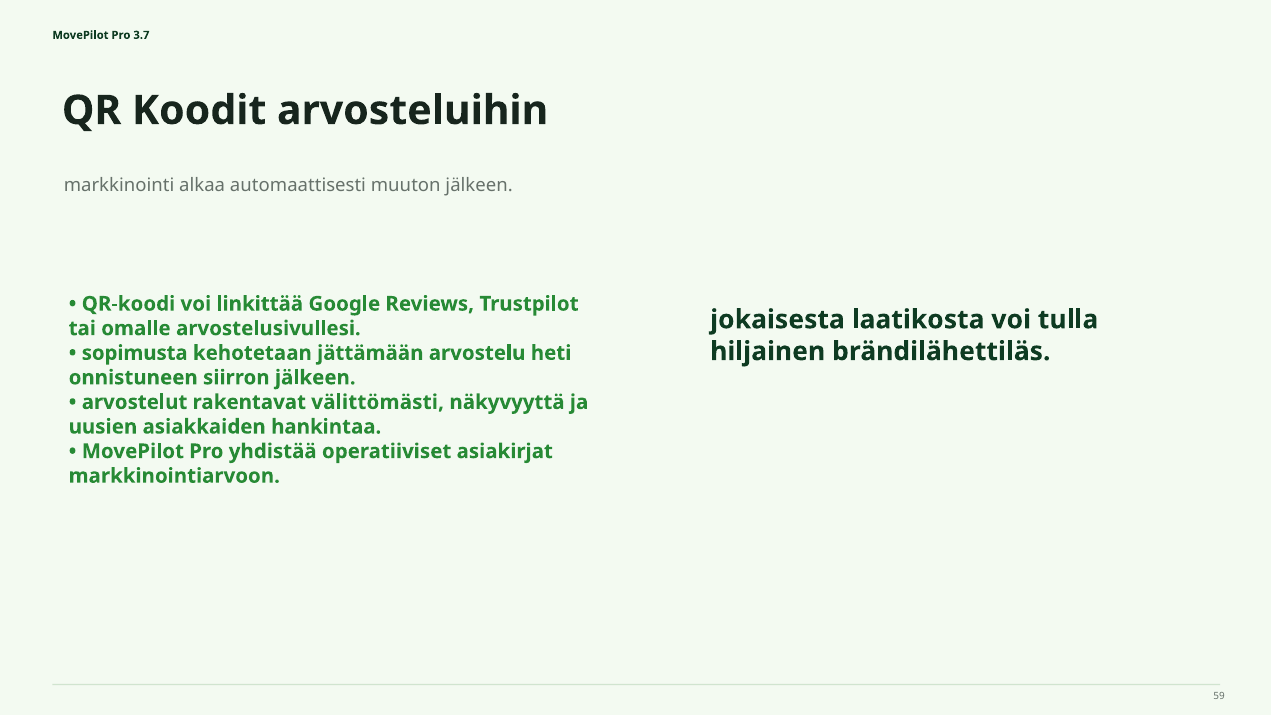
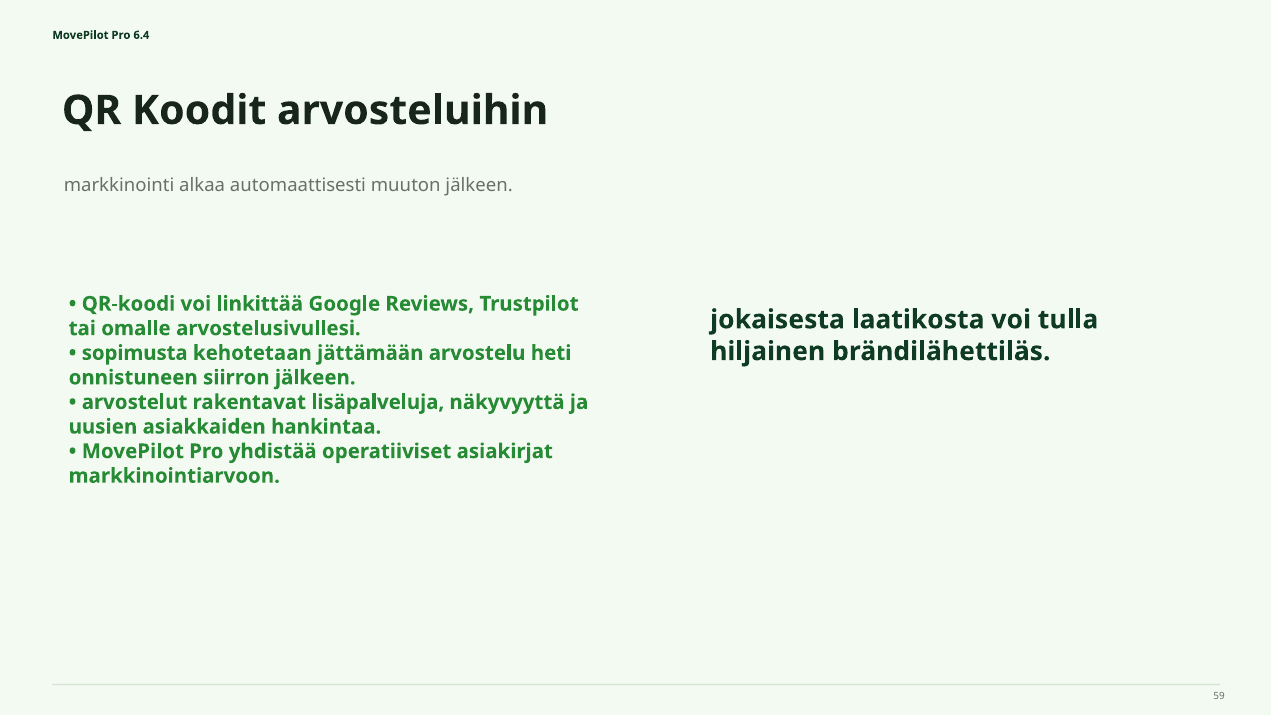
3.7: 3.7 -> 6.4
välittömästi: välittömästi -> lisäpalveluja
